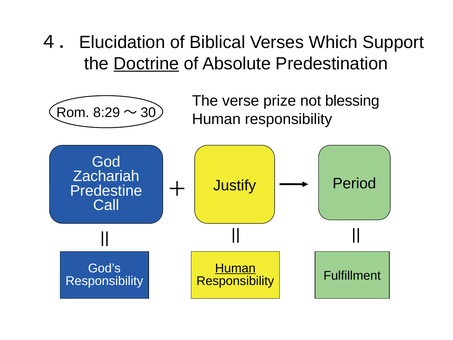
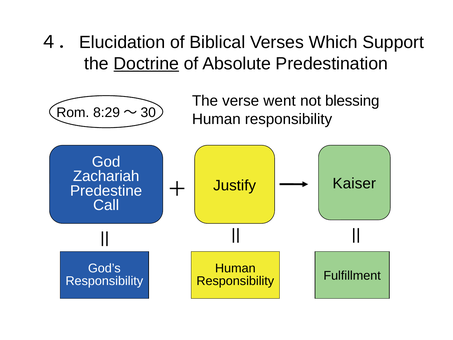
prize: prize -> went
Period: Period -> Kaiser
Human at (235, 268) underline: present -> none
